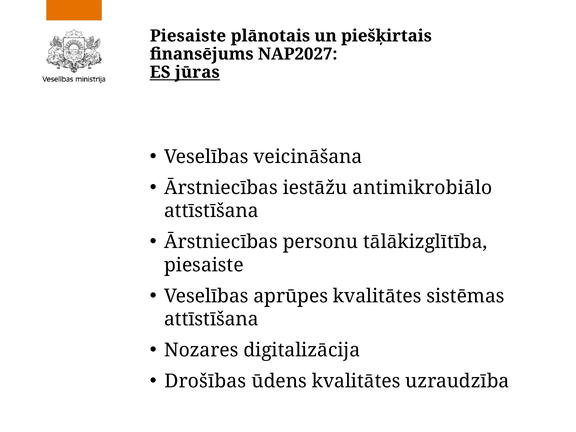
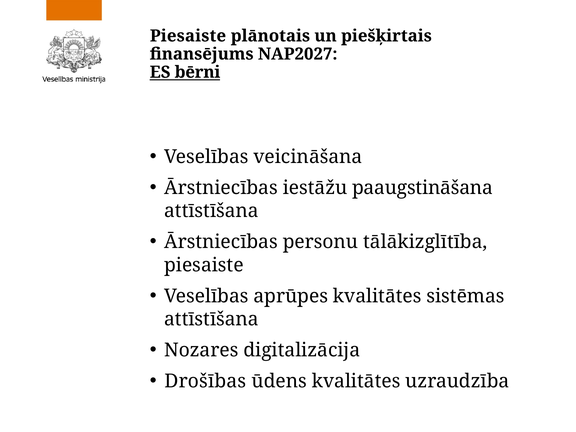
jūras: jūras -> bērni
antimikrobiālo: antimikrobiālo -> paaugstināšana
